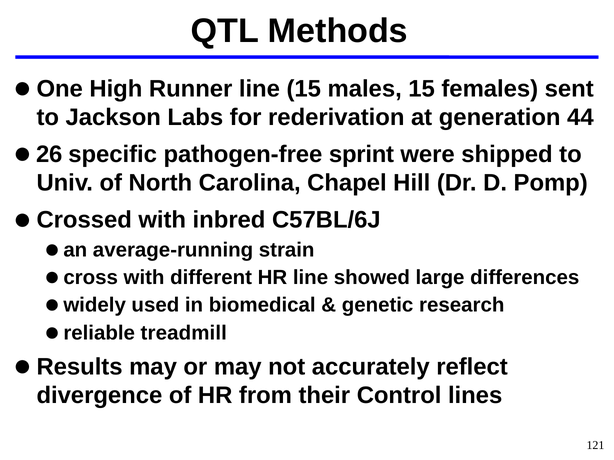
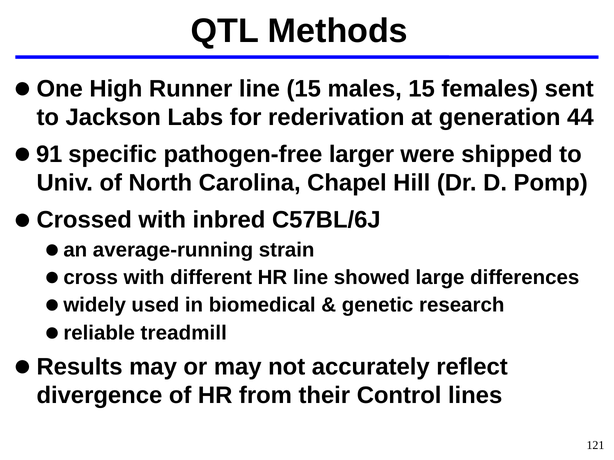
26: 26 -> 91
sprint: sprint -> larger
